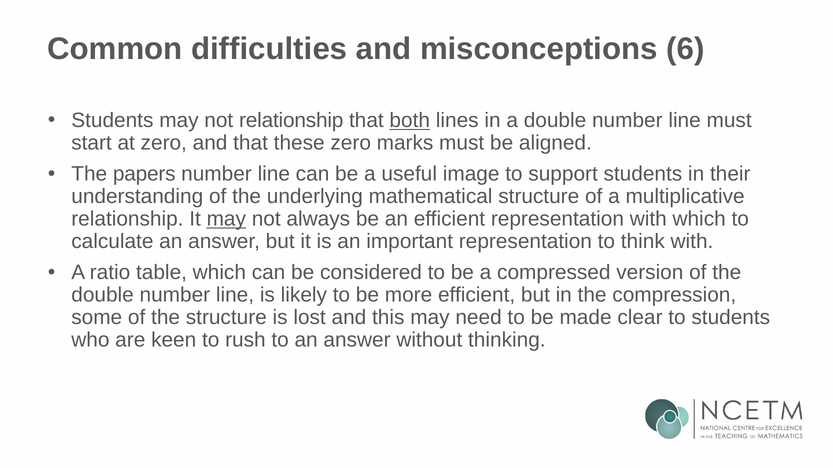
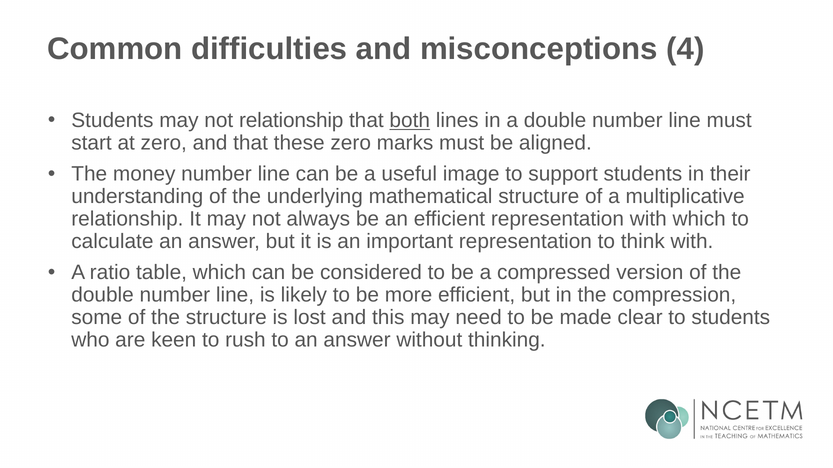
6: 6 -> 4
papers: papers -> money
may at (226, 219) underline: present -> none
